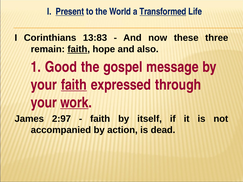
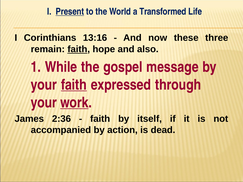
Transformed underline: present -> none
13:83: 13:83 -> 13:16
Good: Good -> While
2:97: 2:97 -> 2:36
